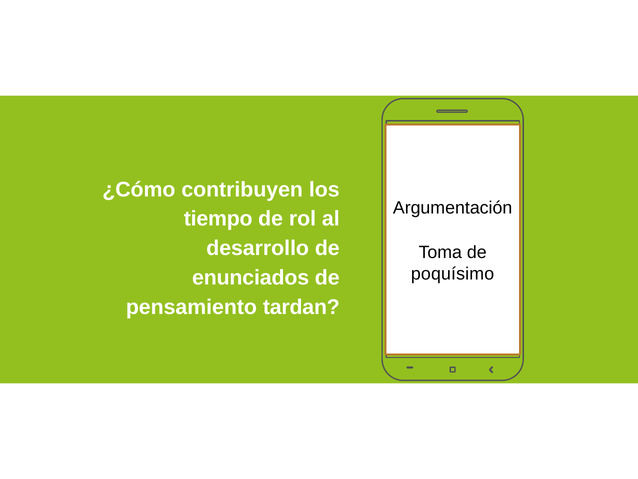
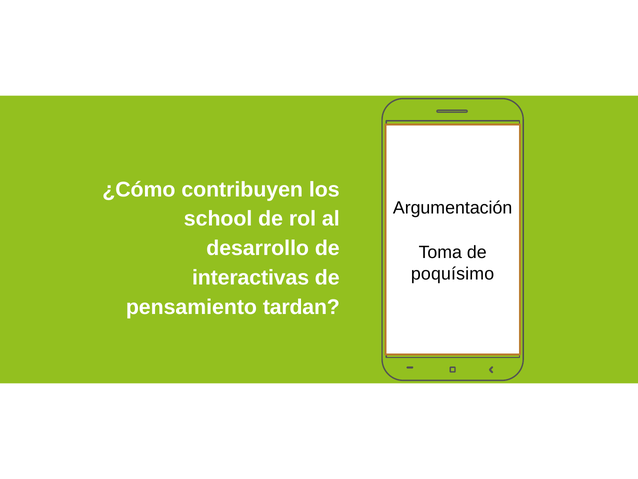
tiempo: tiempo -> school
enunciados: enunciados -> interactivas
